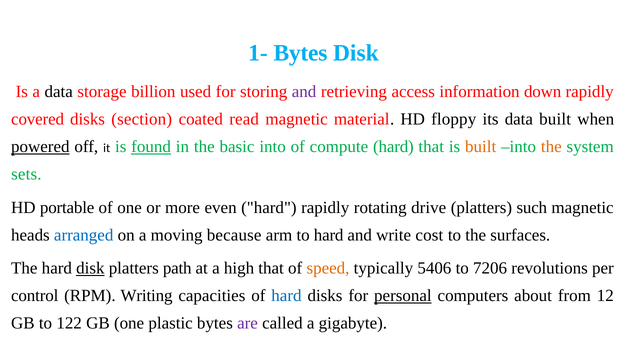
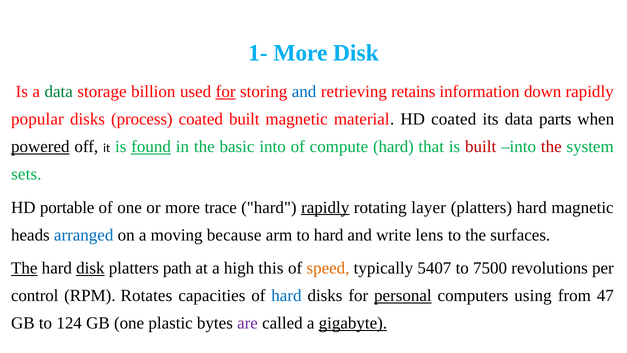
1- Bytes: Bytes -> More
data at (59, 91) colour: black -> green
for at (226, 91) underline: none -> present
and at (304, 91) colour: purple -> blue
access: access -> retains
covered: covered -> popular
section: section -> process
coated read: read -> built
HD floppy: floppy -> coated
data built: built -> parts
built at (481, 146) colour: orange -> red
the at (551, 146) colour: orange -> red
even: even -> trace
rapidly at (325, 207) underline: none -> present
drive: drive -> layer
platters such: such -> hard
cost: cost -> lens
The at (24, 268) underline: none -> present
high that: that -> this
5406: 5406 -> 5407
7206: 7206 -> 7500
Writing: Writing -> Rotates
about: about -> using
12: 12 -> 47
122: 122 -> 124
gigabyte underline: none -> present
